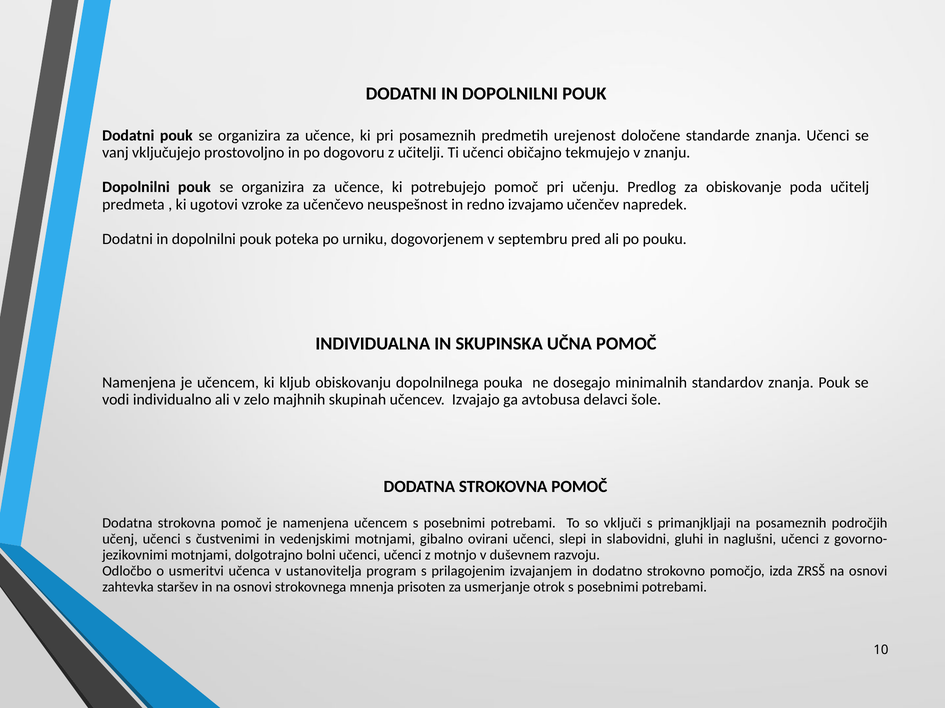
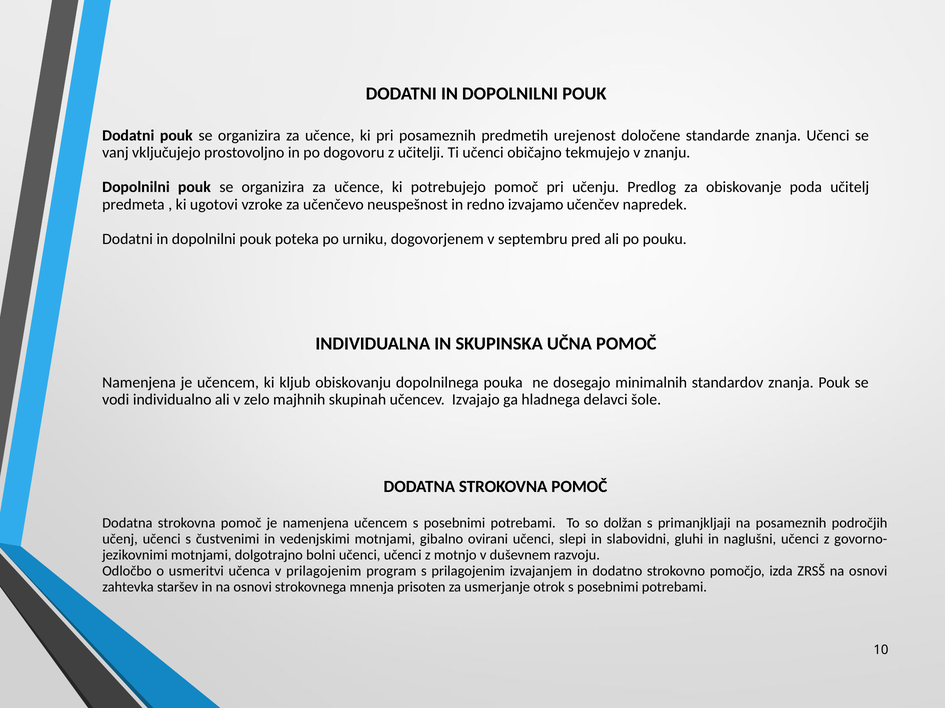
avtobusa: avtobusa -> hladnega
vključi: vključi -> dolžan
v ustanovitelja: ustanovitelja -> prilagojenim
